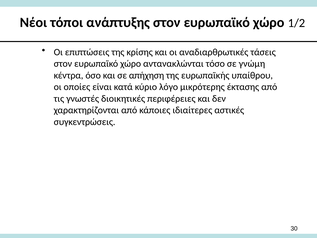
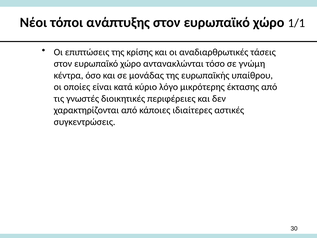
1/2: 1/2 -> 1/1
απήχηση: απήχηση -> μονάδας
